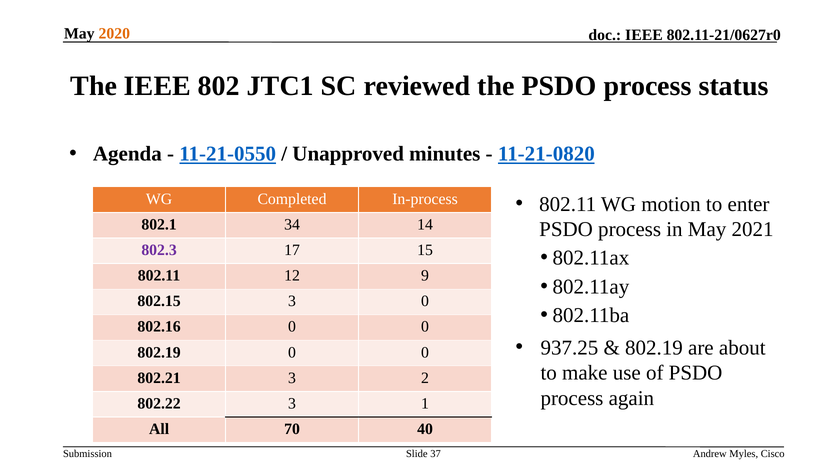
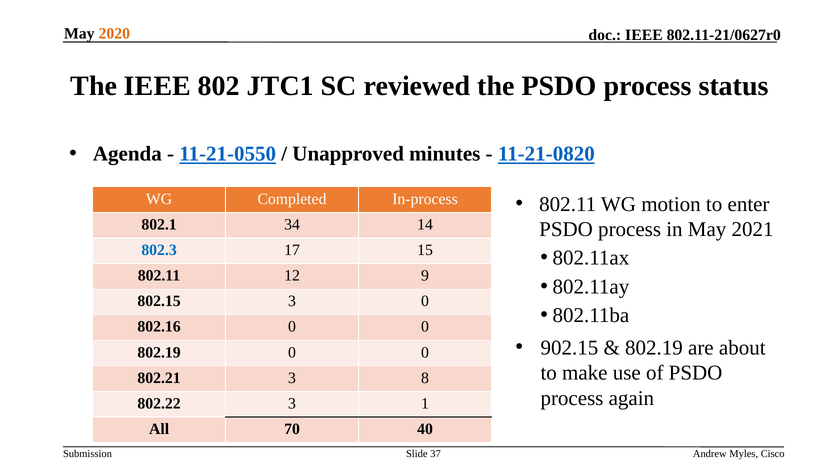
802.3 colour: purple -> blue
937.25: 937.25 -> 902.15
2: 2 -> 8
